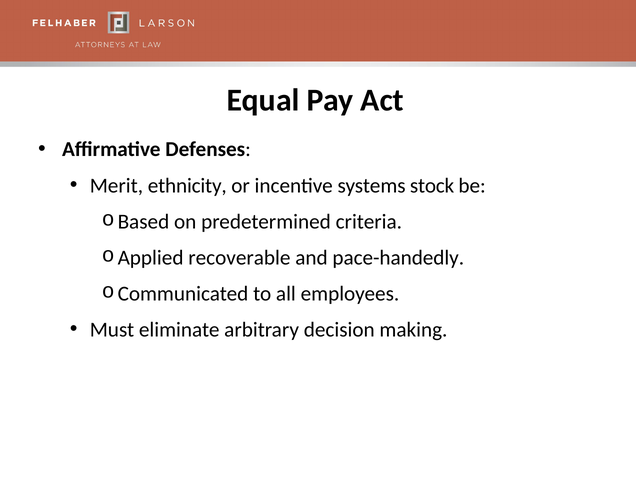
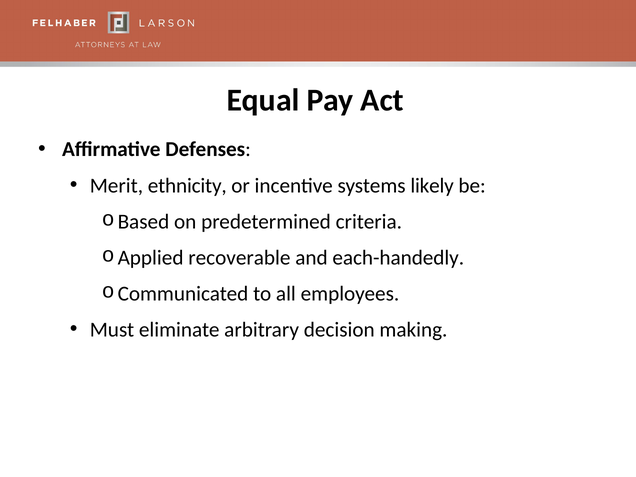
stock: stock -> likely
pace-handedly: pace-handedly -> each-handedly
